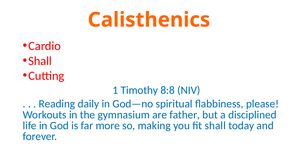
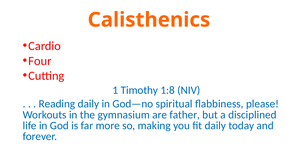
Shall at (40, 61): Shall -> Four
8:8: 8:8 -> 1:8
fit shall: shall -> daily
